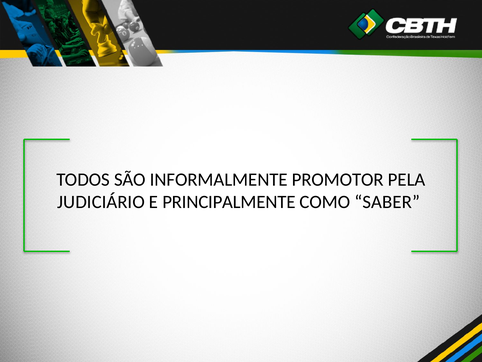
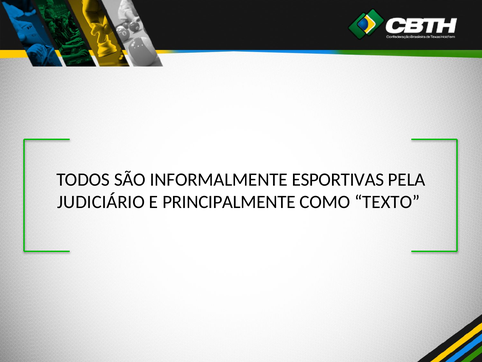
PROMOTOR: PROMOTOR -> ESPORTIVAS
SABER: SABER -> TEXTO
